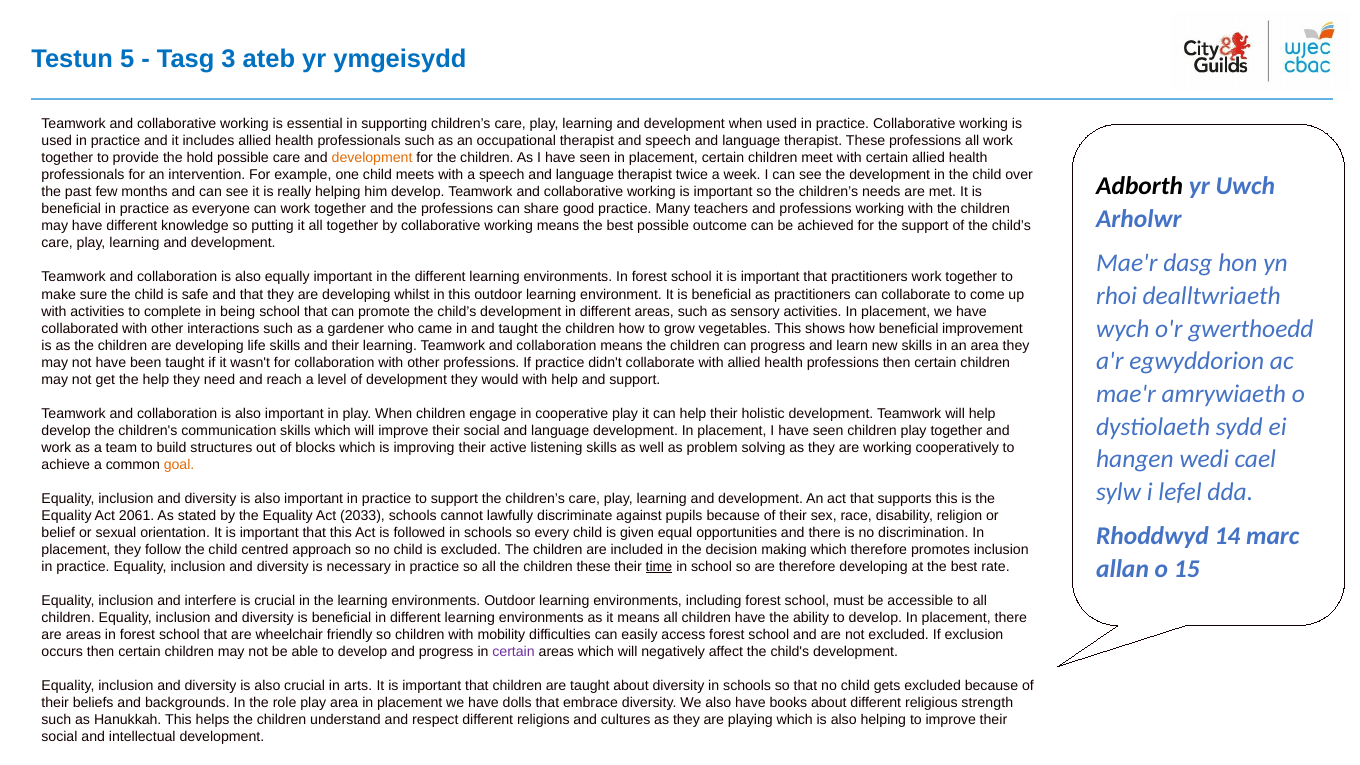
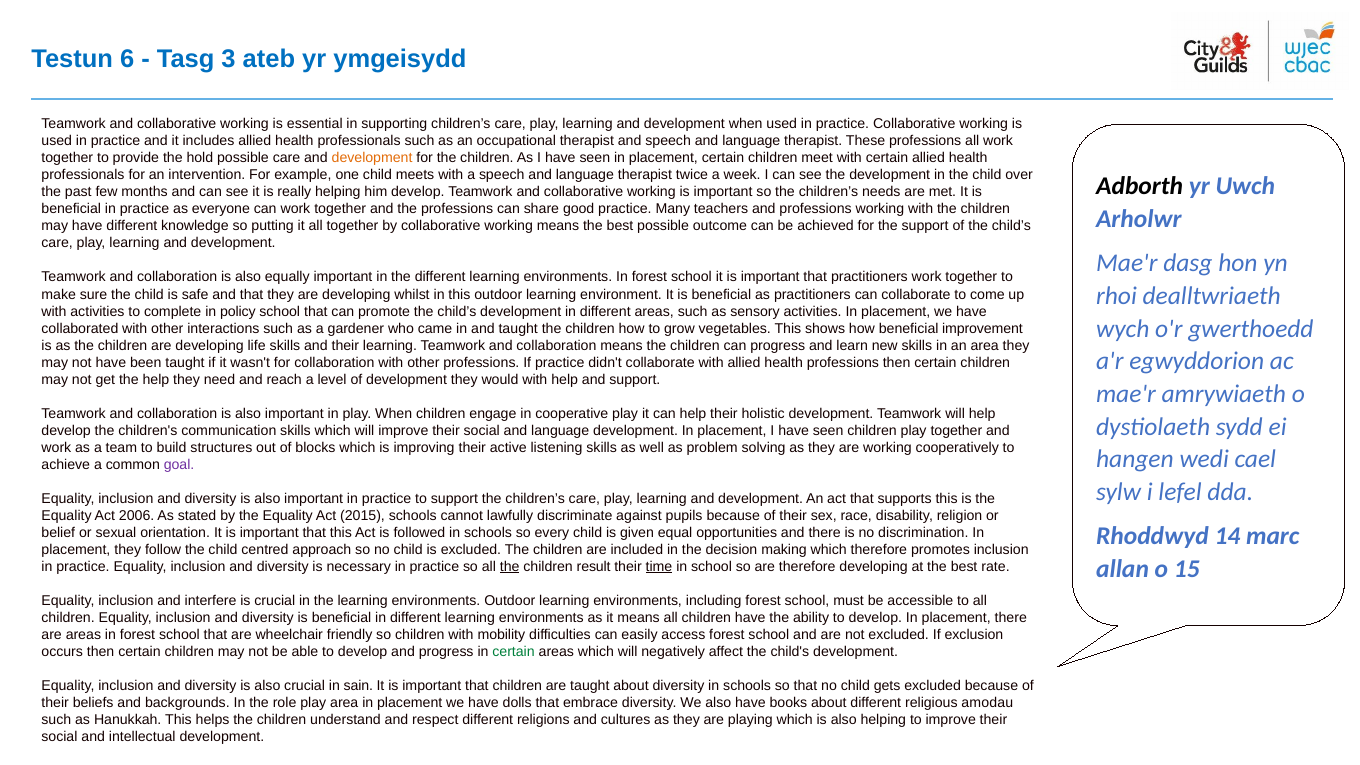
5: 5 -> 6
being: being -> policy
goal colour: orange -> purple
2061: 2061 -> 2006
2033: 2033 -> 2015
the at (510, 567) underline: none -> present
children these: these -> result
certain at (514, 652) colour: purple -> green
arts: arts -> sain
strength: strength -> amodau
